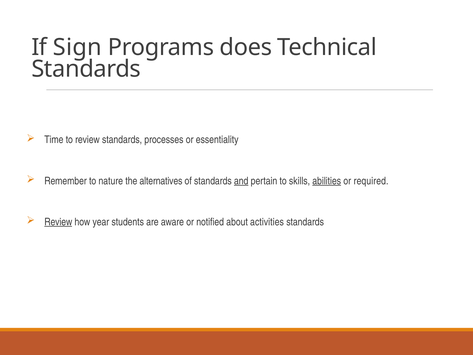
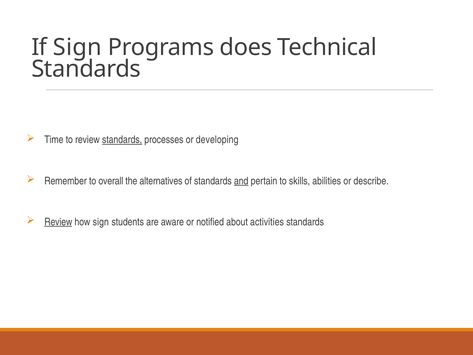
standards at (122, 140) underline: none -> present
essentiality: essentiality -> developing
nature: nature -> overall
abilities underline: present -> none
required: required -> describe
how year: year -> sign
